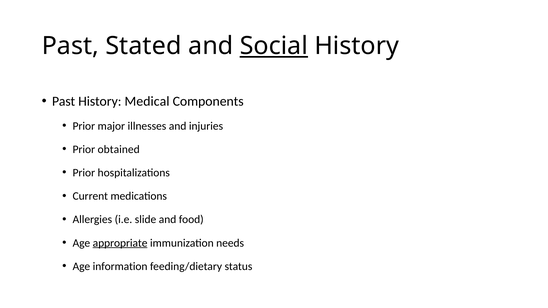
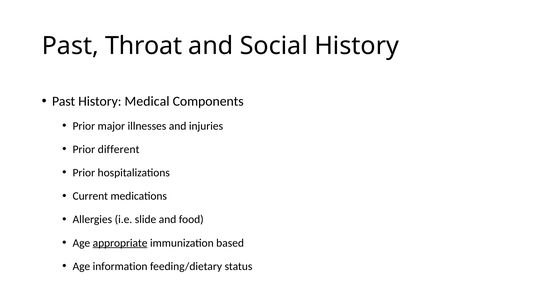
Stated: Stated -> Throat
Social underline: present -> none
obtained: obtained -> different
needs: needs -> based
